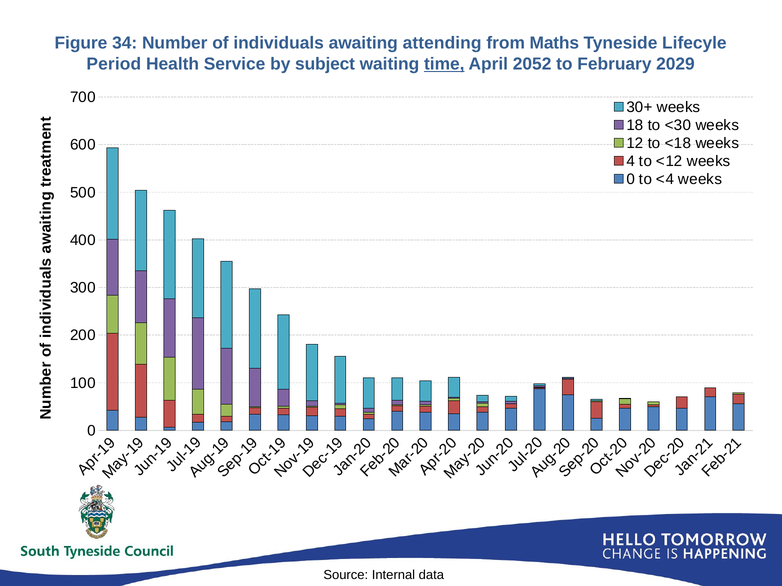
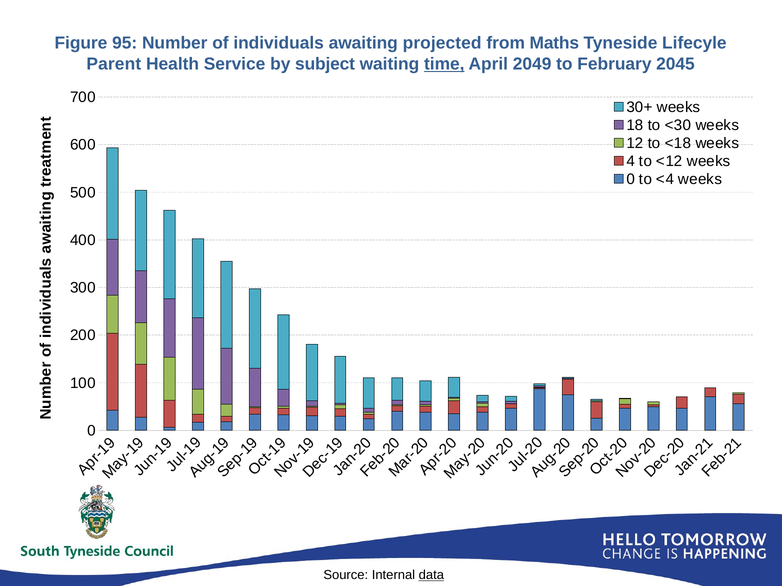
34: 34 -> 95
attending: attending -> projected
Period: Period -> Parent
2052: 2052 -> 2049
2029: 2029 -> 2045
data underline: none -> present
